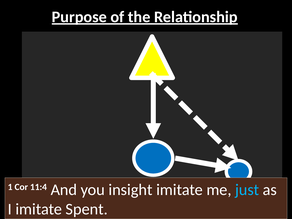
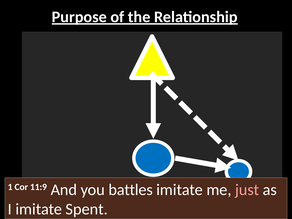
11:4: 11:4 -> 11:9
insight: insight -> battles
just colour: light blue -> pink
